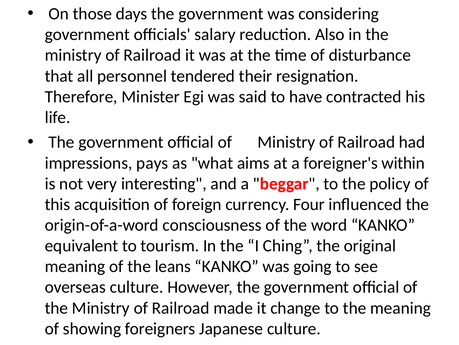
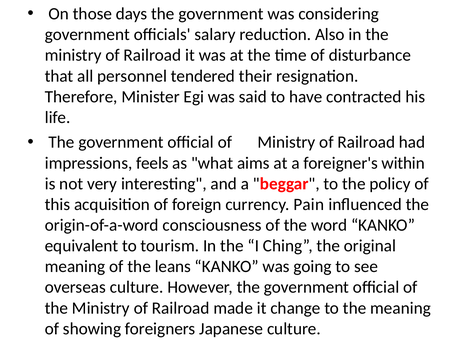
pays: pays -> feels
Four: Four -> Pain
